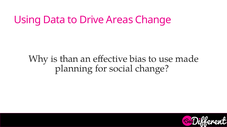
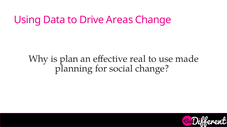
than: than -> plan
bias: bias -> real
